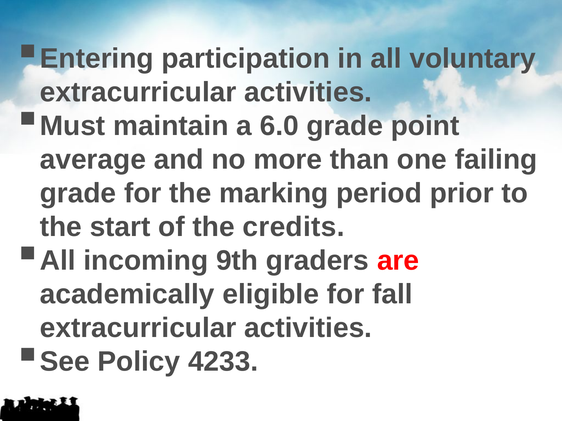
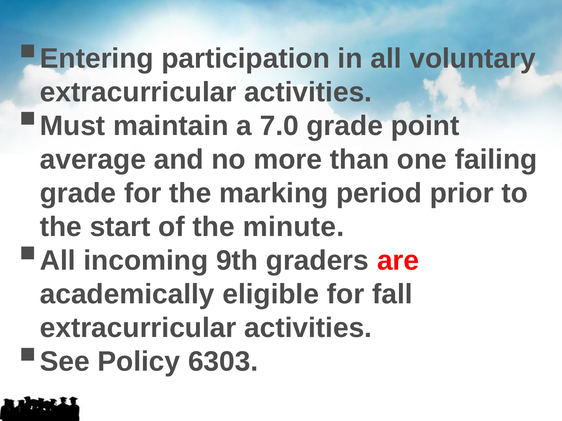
6.0: 6.0 -> 7.0
credits: credits -> minute
4233: 4233 -> 6303
